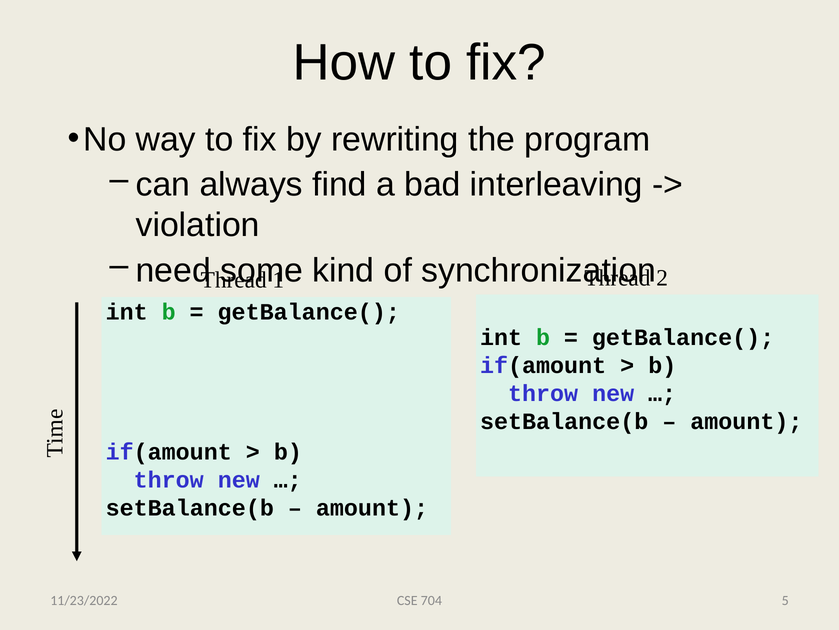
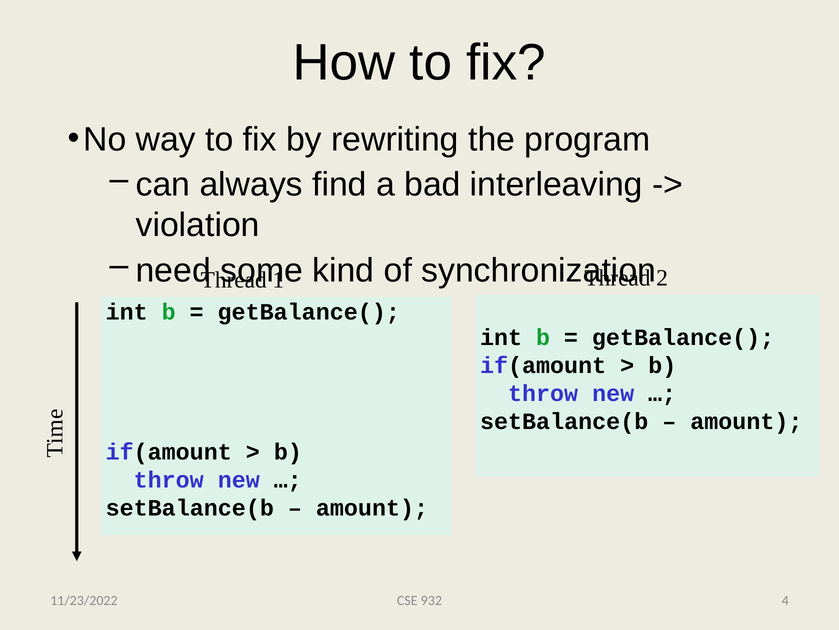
704: 704 -> 932
5: 5 -> 4
